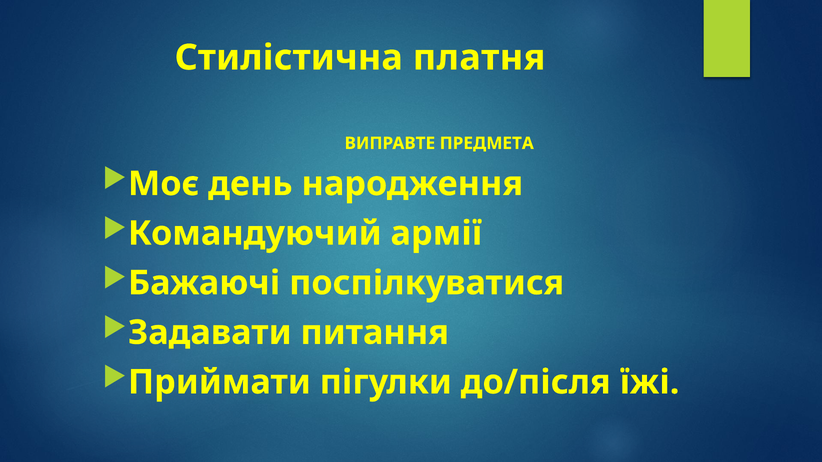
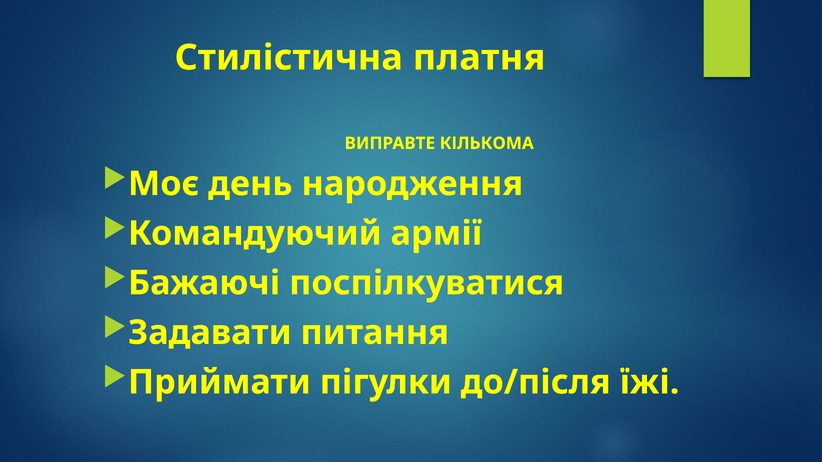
ПРЕДМЕТА: ПРЕДМЕТА -> КІЛЬКОМА
